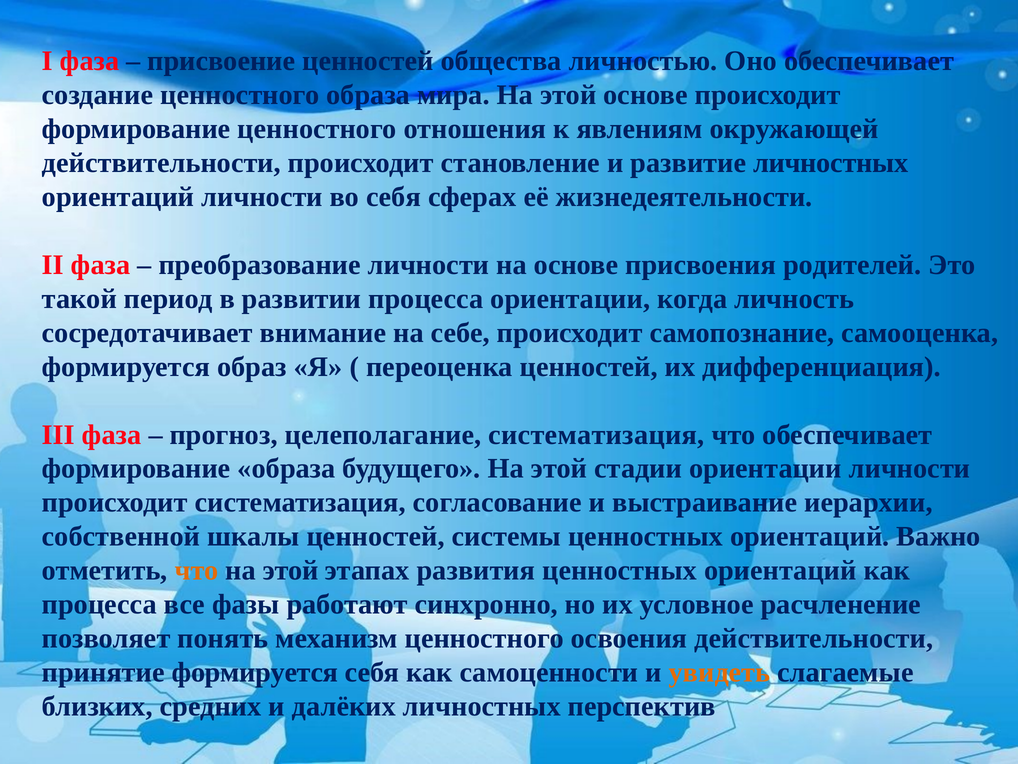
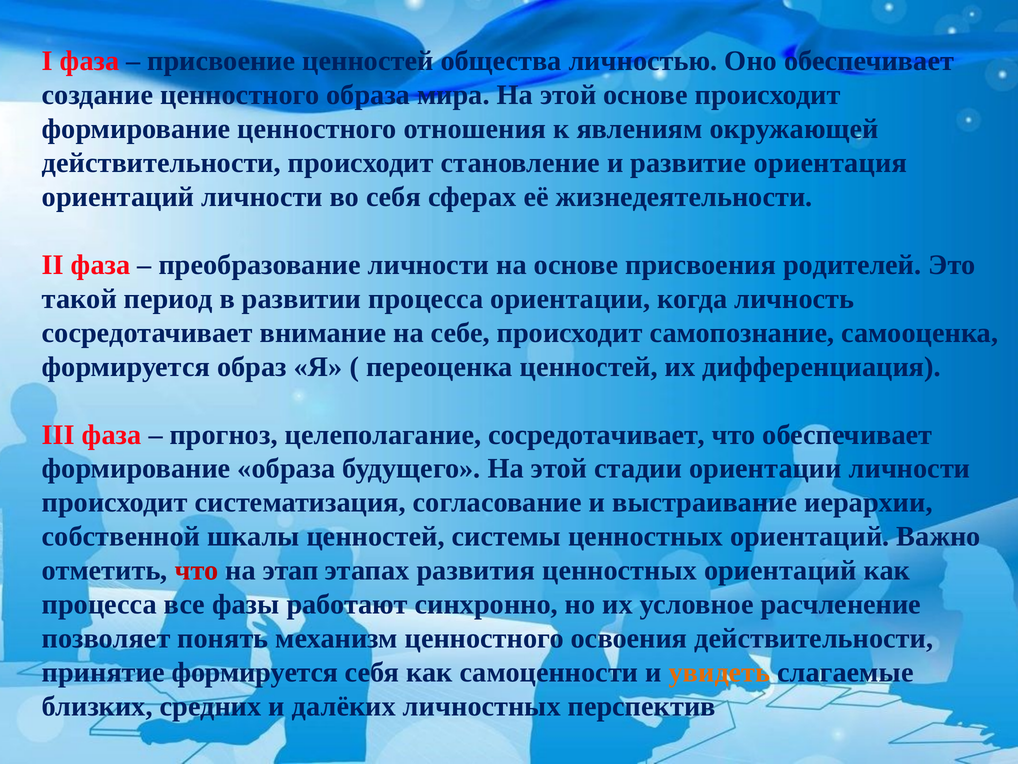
развитие личностных: личностных -> ориентация
целеполагание систематизация: систематизация -> сосредотачивает
что at (197, 570) colour: orange -> red
этой at (290, 570): этой -> этап
